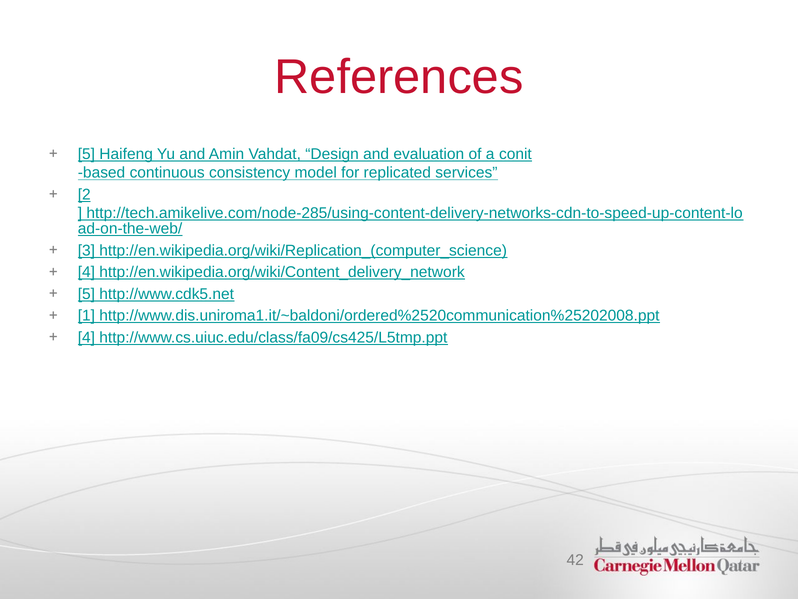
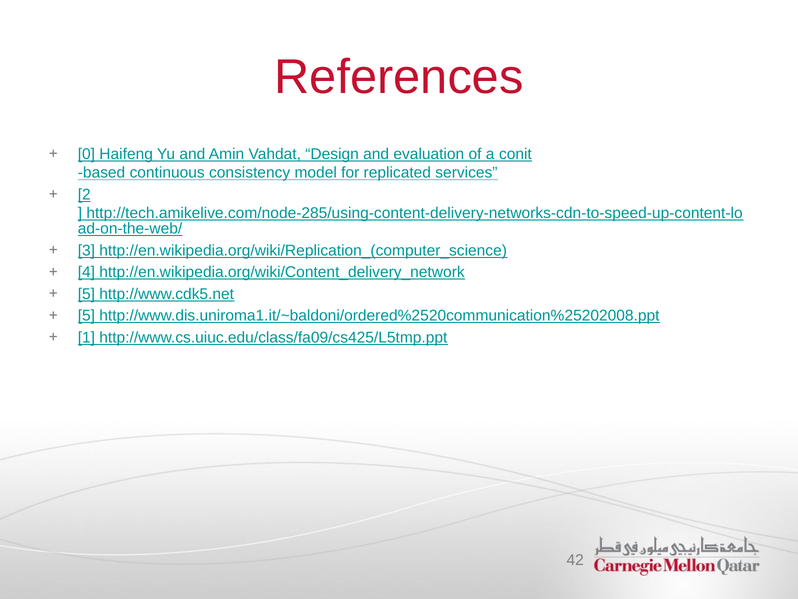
5 at (86, 154): 5 -> 0
1 at (86, 316): 1 -> 5
4 at (86, 337): 4 -> 1
